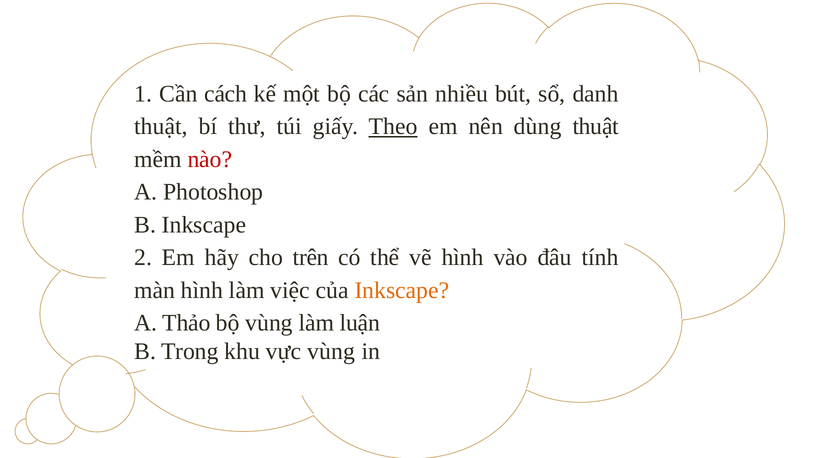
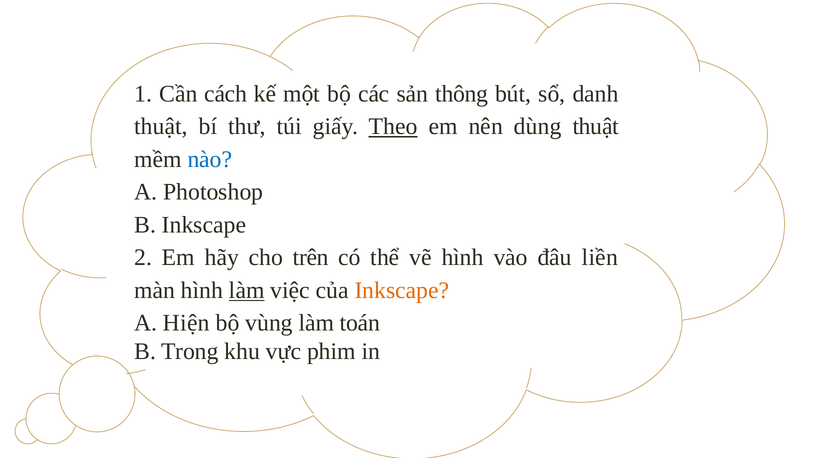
nhiều: nhiều -> thông
nào colour: red -> blue
tính: tính -> liền
làm at (247, 290) underline: none -> present
Thảo: Thảo -> Hiện
luận: luận -> toán
vực vùng: vùng -> phim
